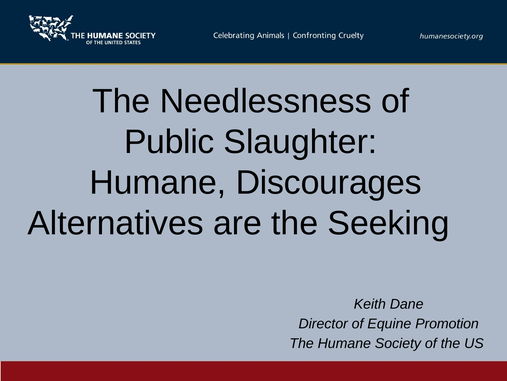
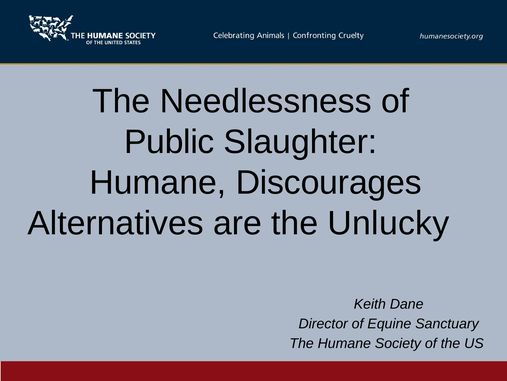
Seeking: Seeking -> Unlucky
Promotion: Promotion -> Sanctuary
